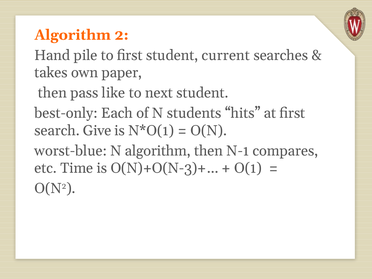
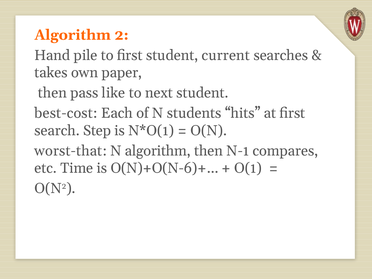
best-only: best-only -> best-cost
Give: Give -> Step
worst-blue: worst-blue -> worst-that
O(N)+O(N-3)+…: O(N)+O(N-3)+… -> O(N)+O(N-6)+…
